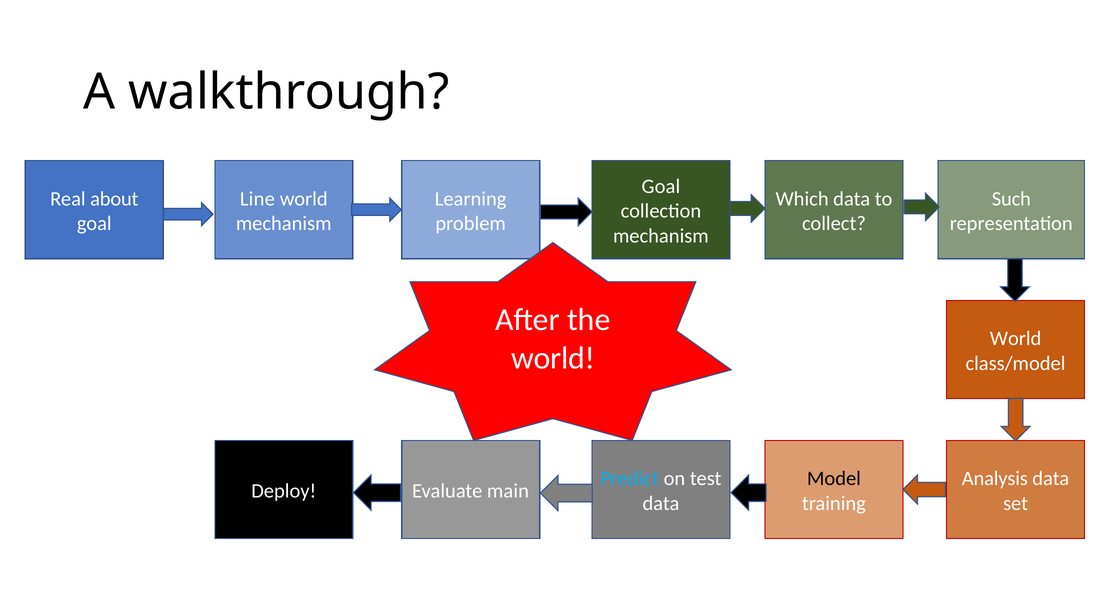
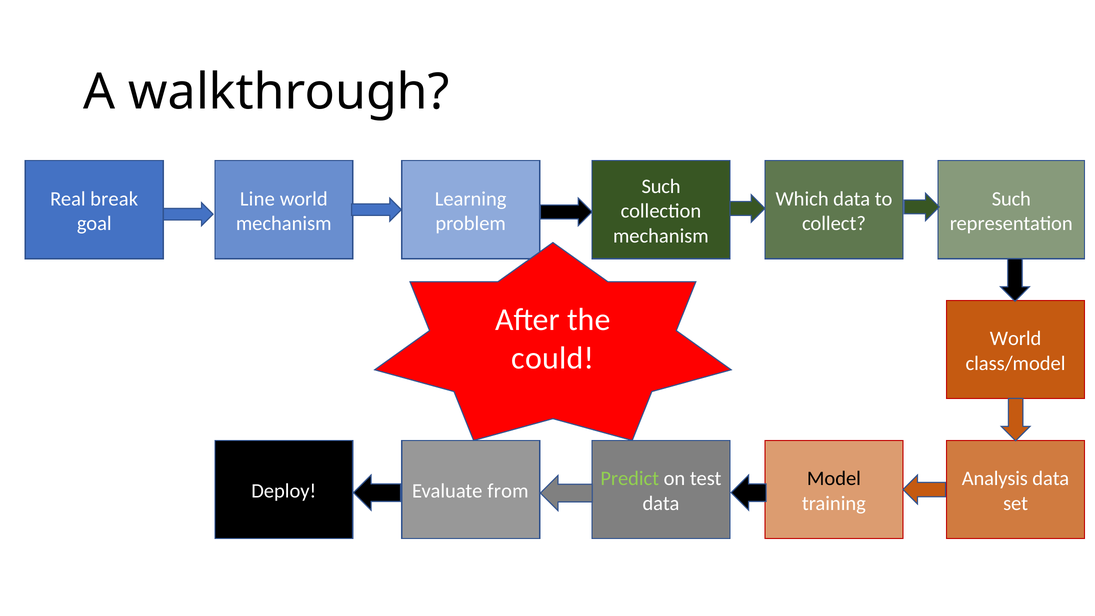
Goal at (661, 186): Goal -> Such
about: about -> break
world at (553, 358): world -> could
Predict colour: light blue -> light green
main: main -> from
